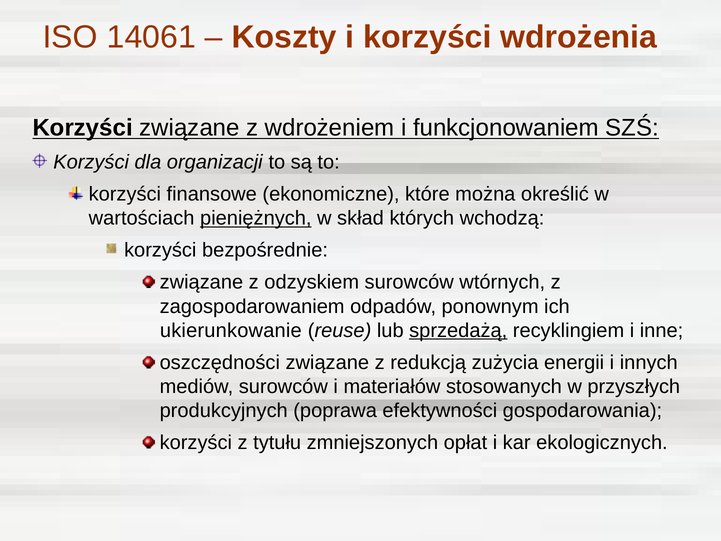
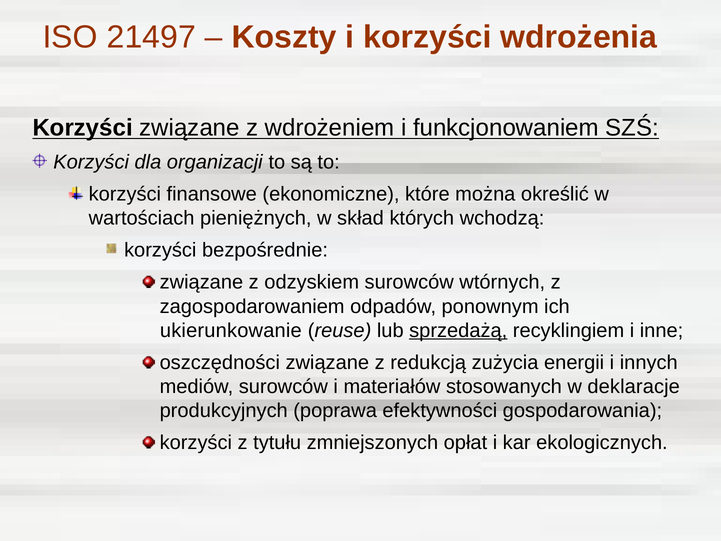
14061: 14061 -> 21497
pieniężnych underline: present -> none
przyszłych: przyszłych -> deklaracje
